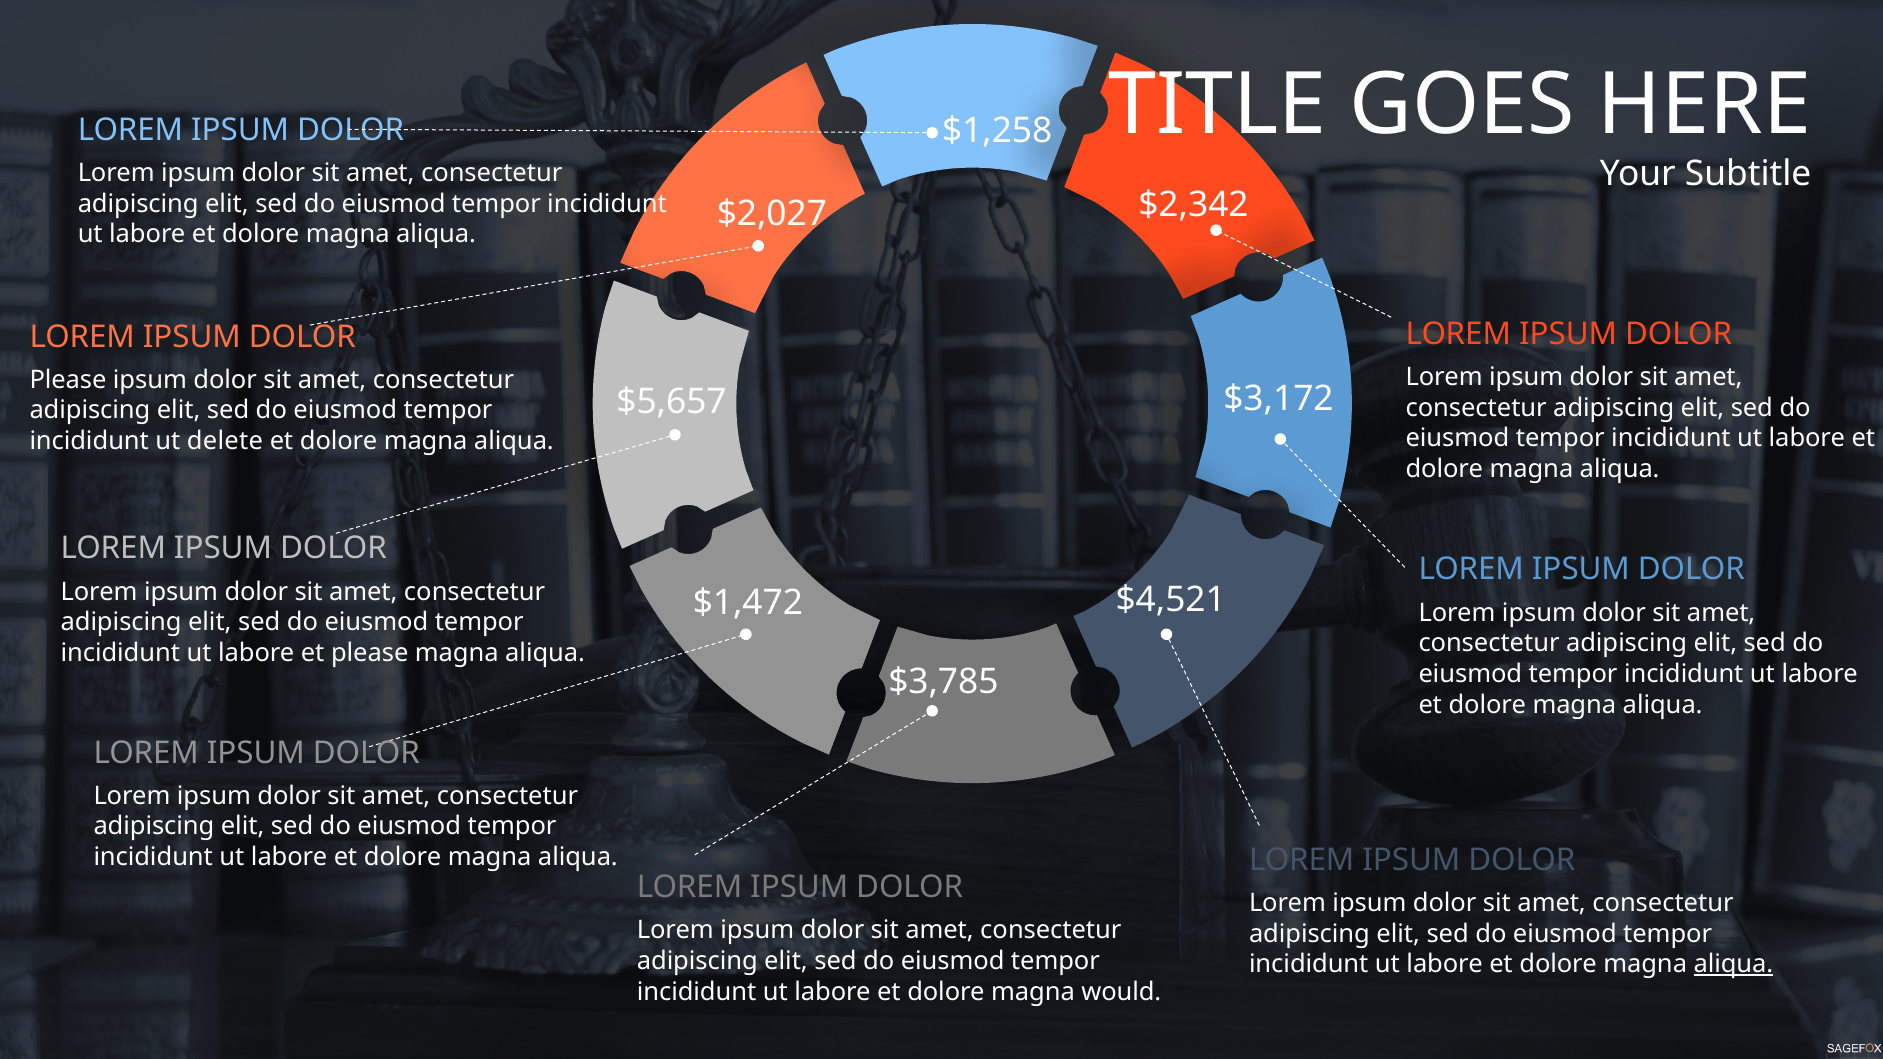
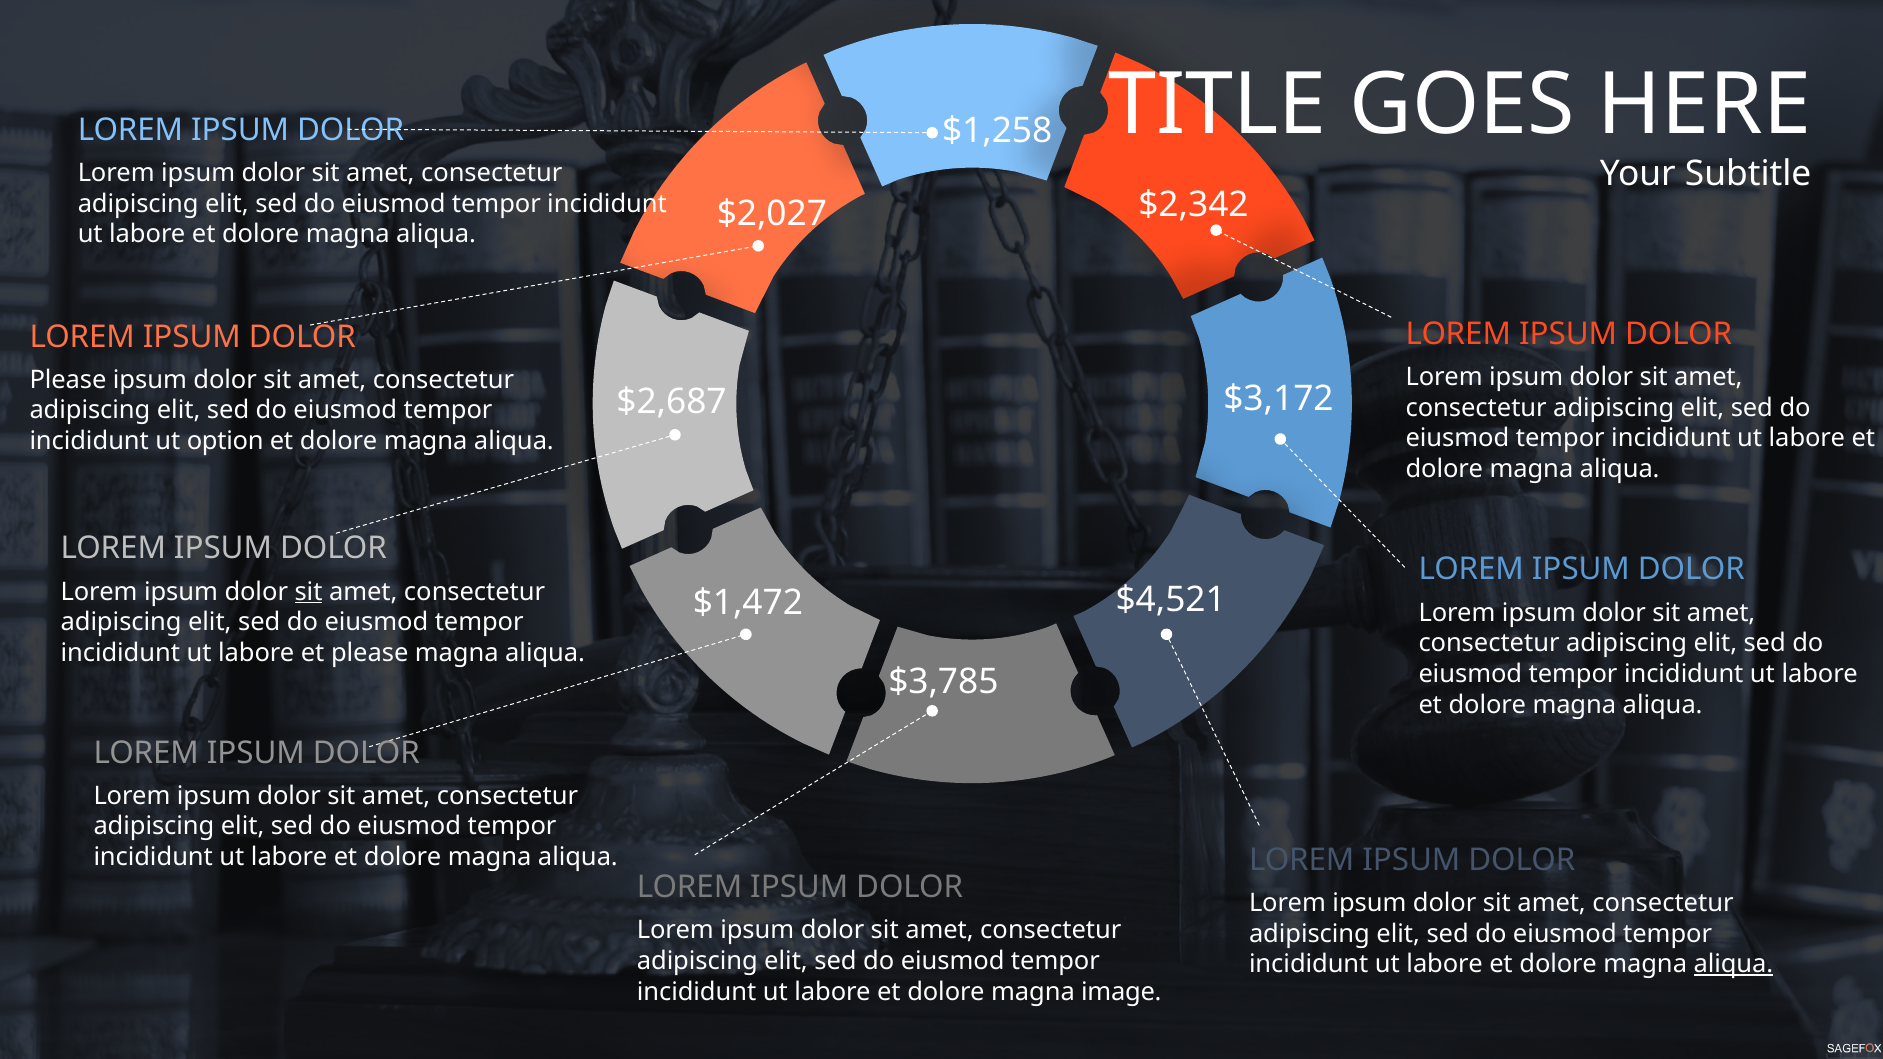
$5,657: $5,657 -> $2,687
delete: delete -> option
sit at (309, 592) underline: none -> present
would: would -> image
